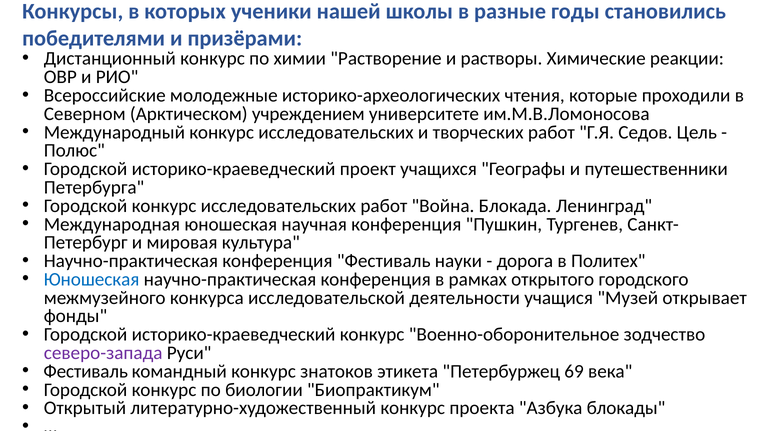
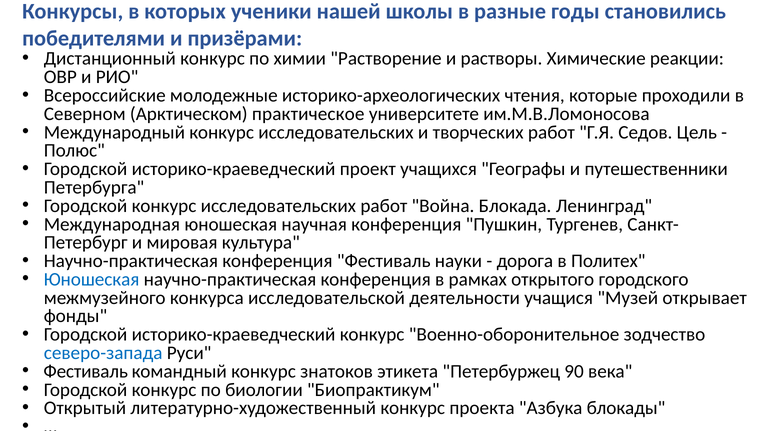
учреждением: учреждением -> практическое
северо-запада colour: purple -> blue
69: 69 -> 90
